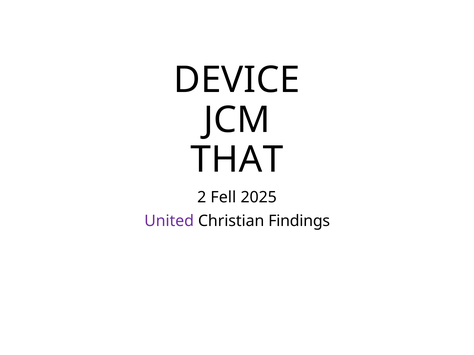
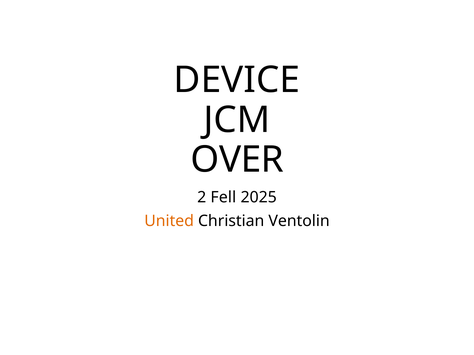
THAT: THAT -> OVER
United colour: purple -> orange
Findings: Findings -> Ventolin
